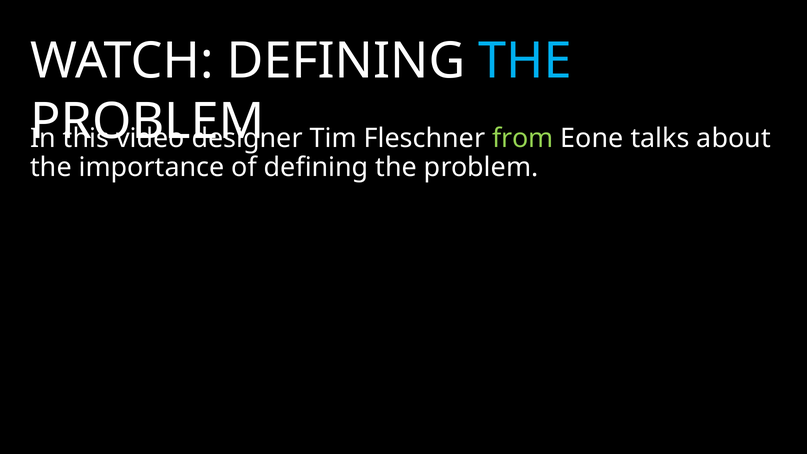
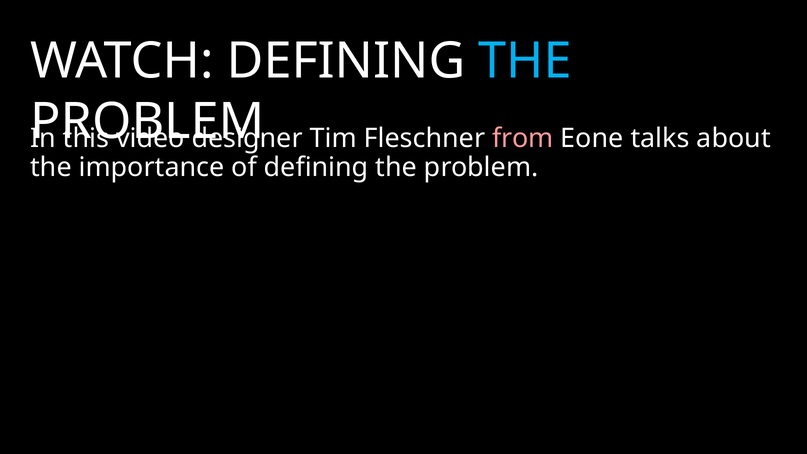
from colour: light green -> pink
